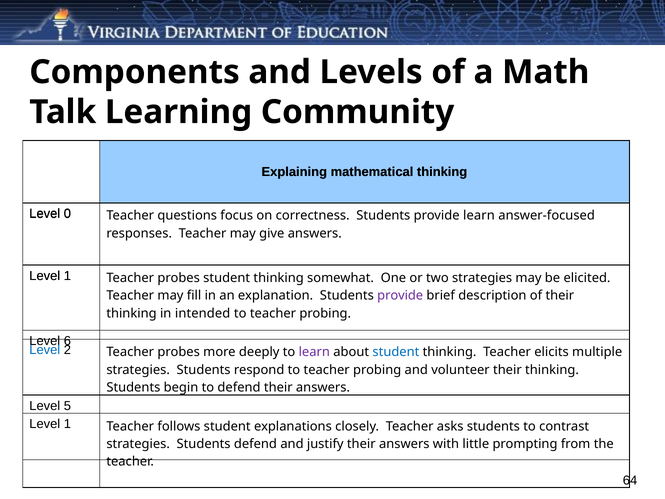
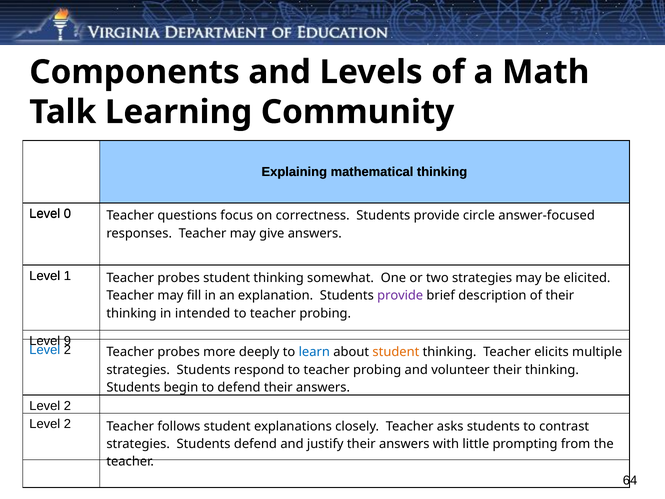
provide learn: learn -> circle
6: 6 -> 9
learn at (314, 352) colour: purple -> blue
student at (396, 352) colour: blue -> orange
5 at (67, 406): 5 -> 2
1 at (67, 424): 1 -> 2
